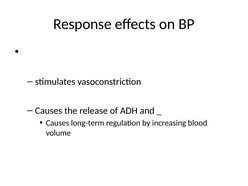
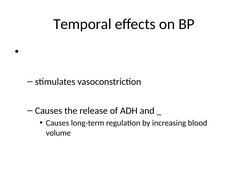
Response: Response -> Temporal
